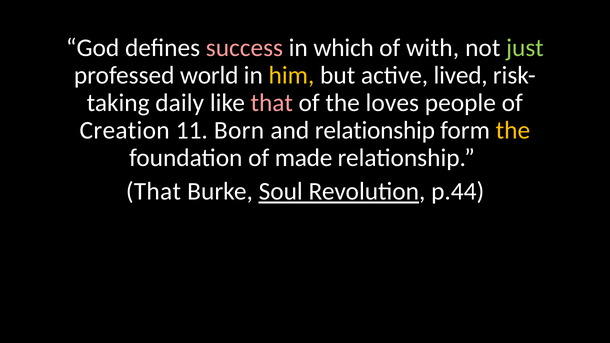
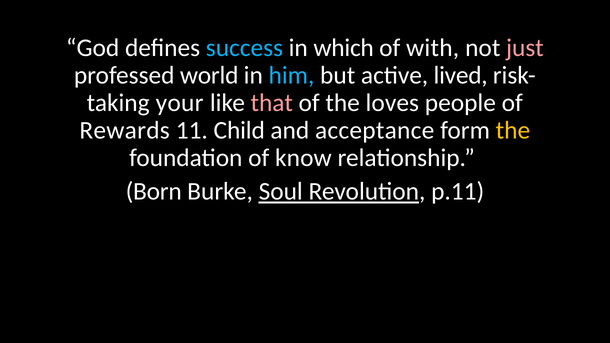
success colour: pink -> light blue
just colour: light green -> pink
him colour: yellow -> light blue
daily: daily -> your
Creation: Creation -> Rewards
Born: Born -> Child
and relationship: relationship -> acceptance
made: made -> know
That at (153, 192): That -> Born
p.44: p.44 -> p.11
